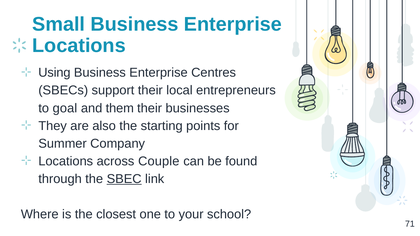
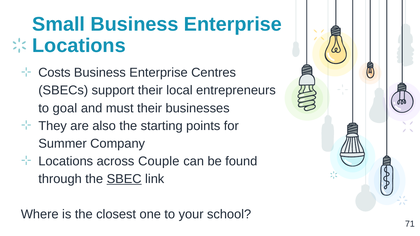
Using: Using -> Costs
them: them -> must
